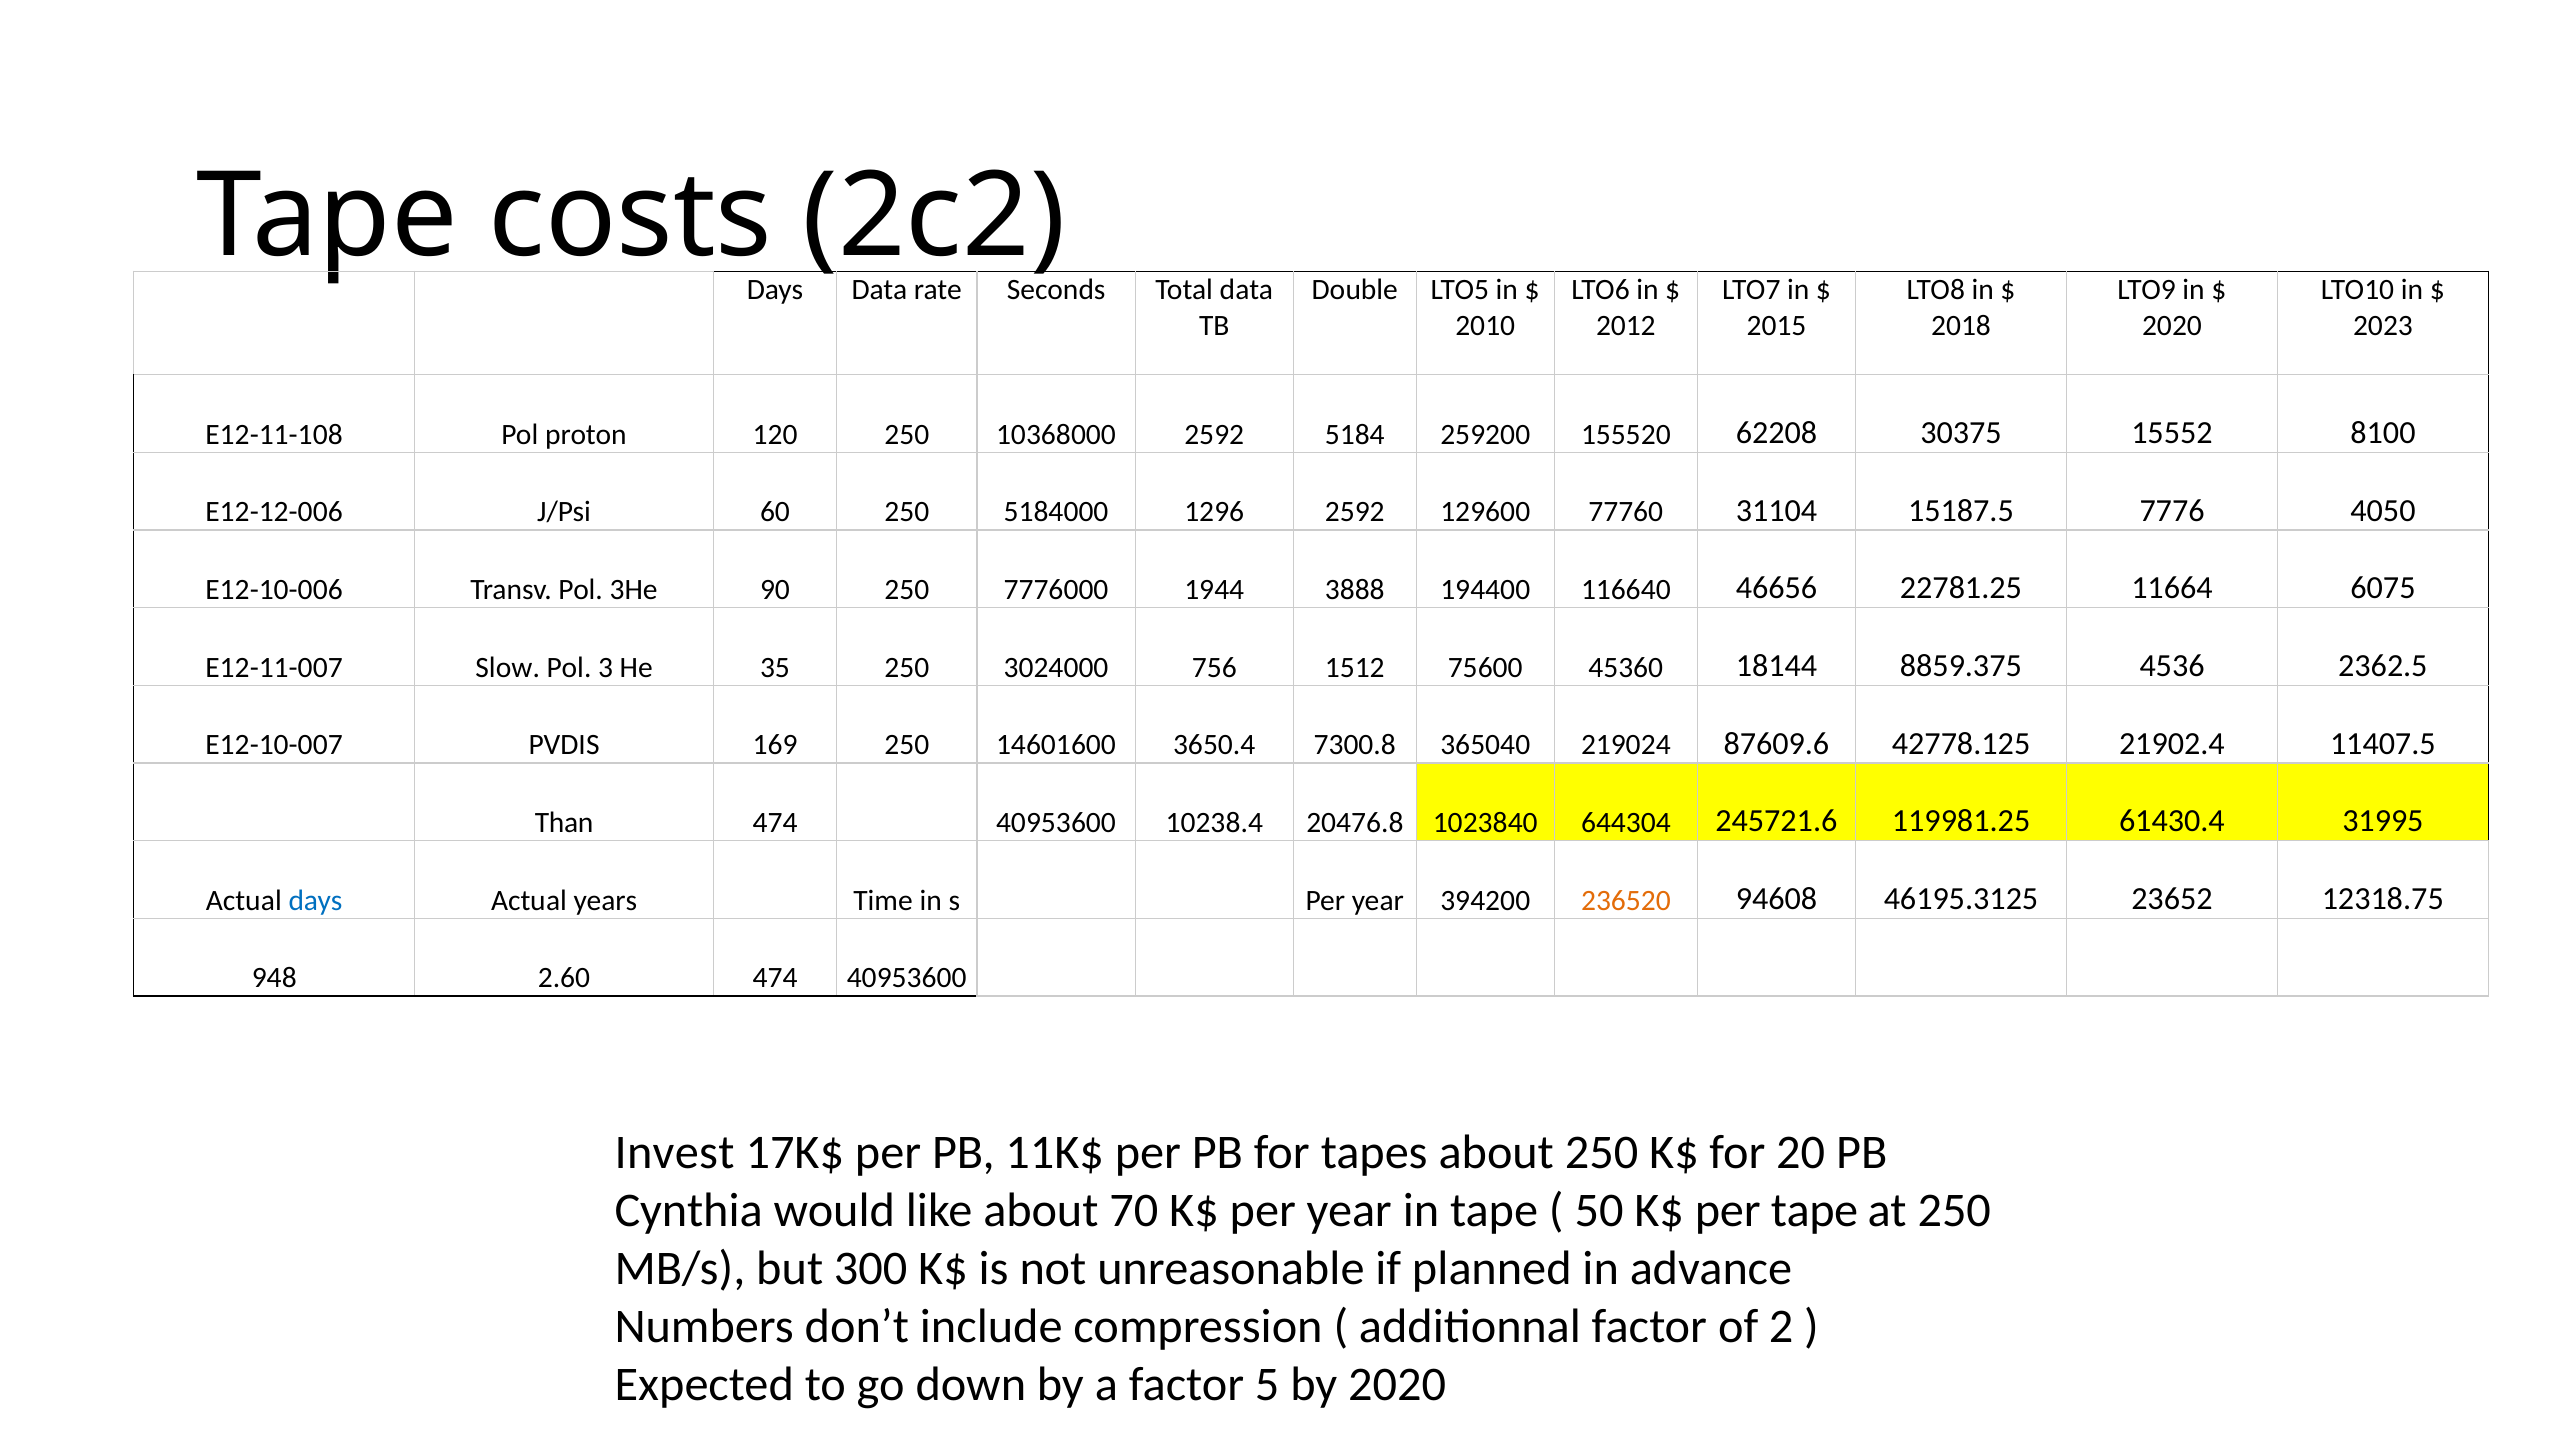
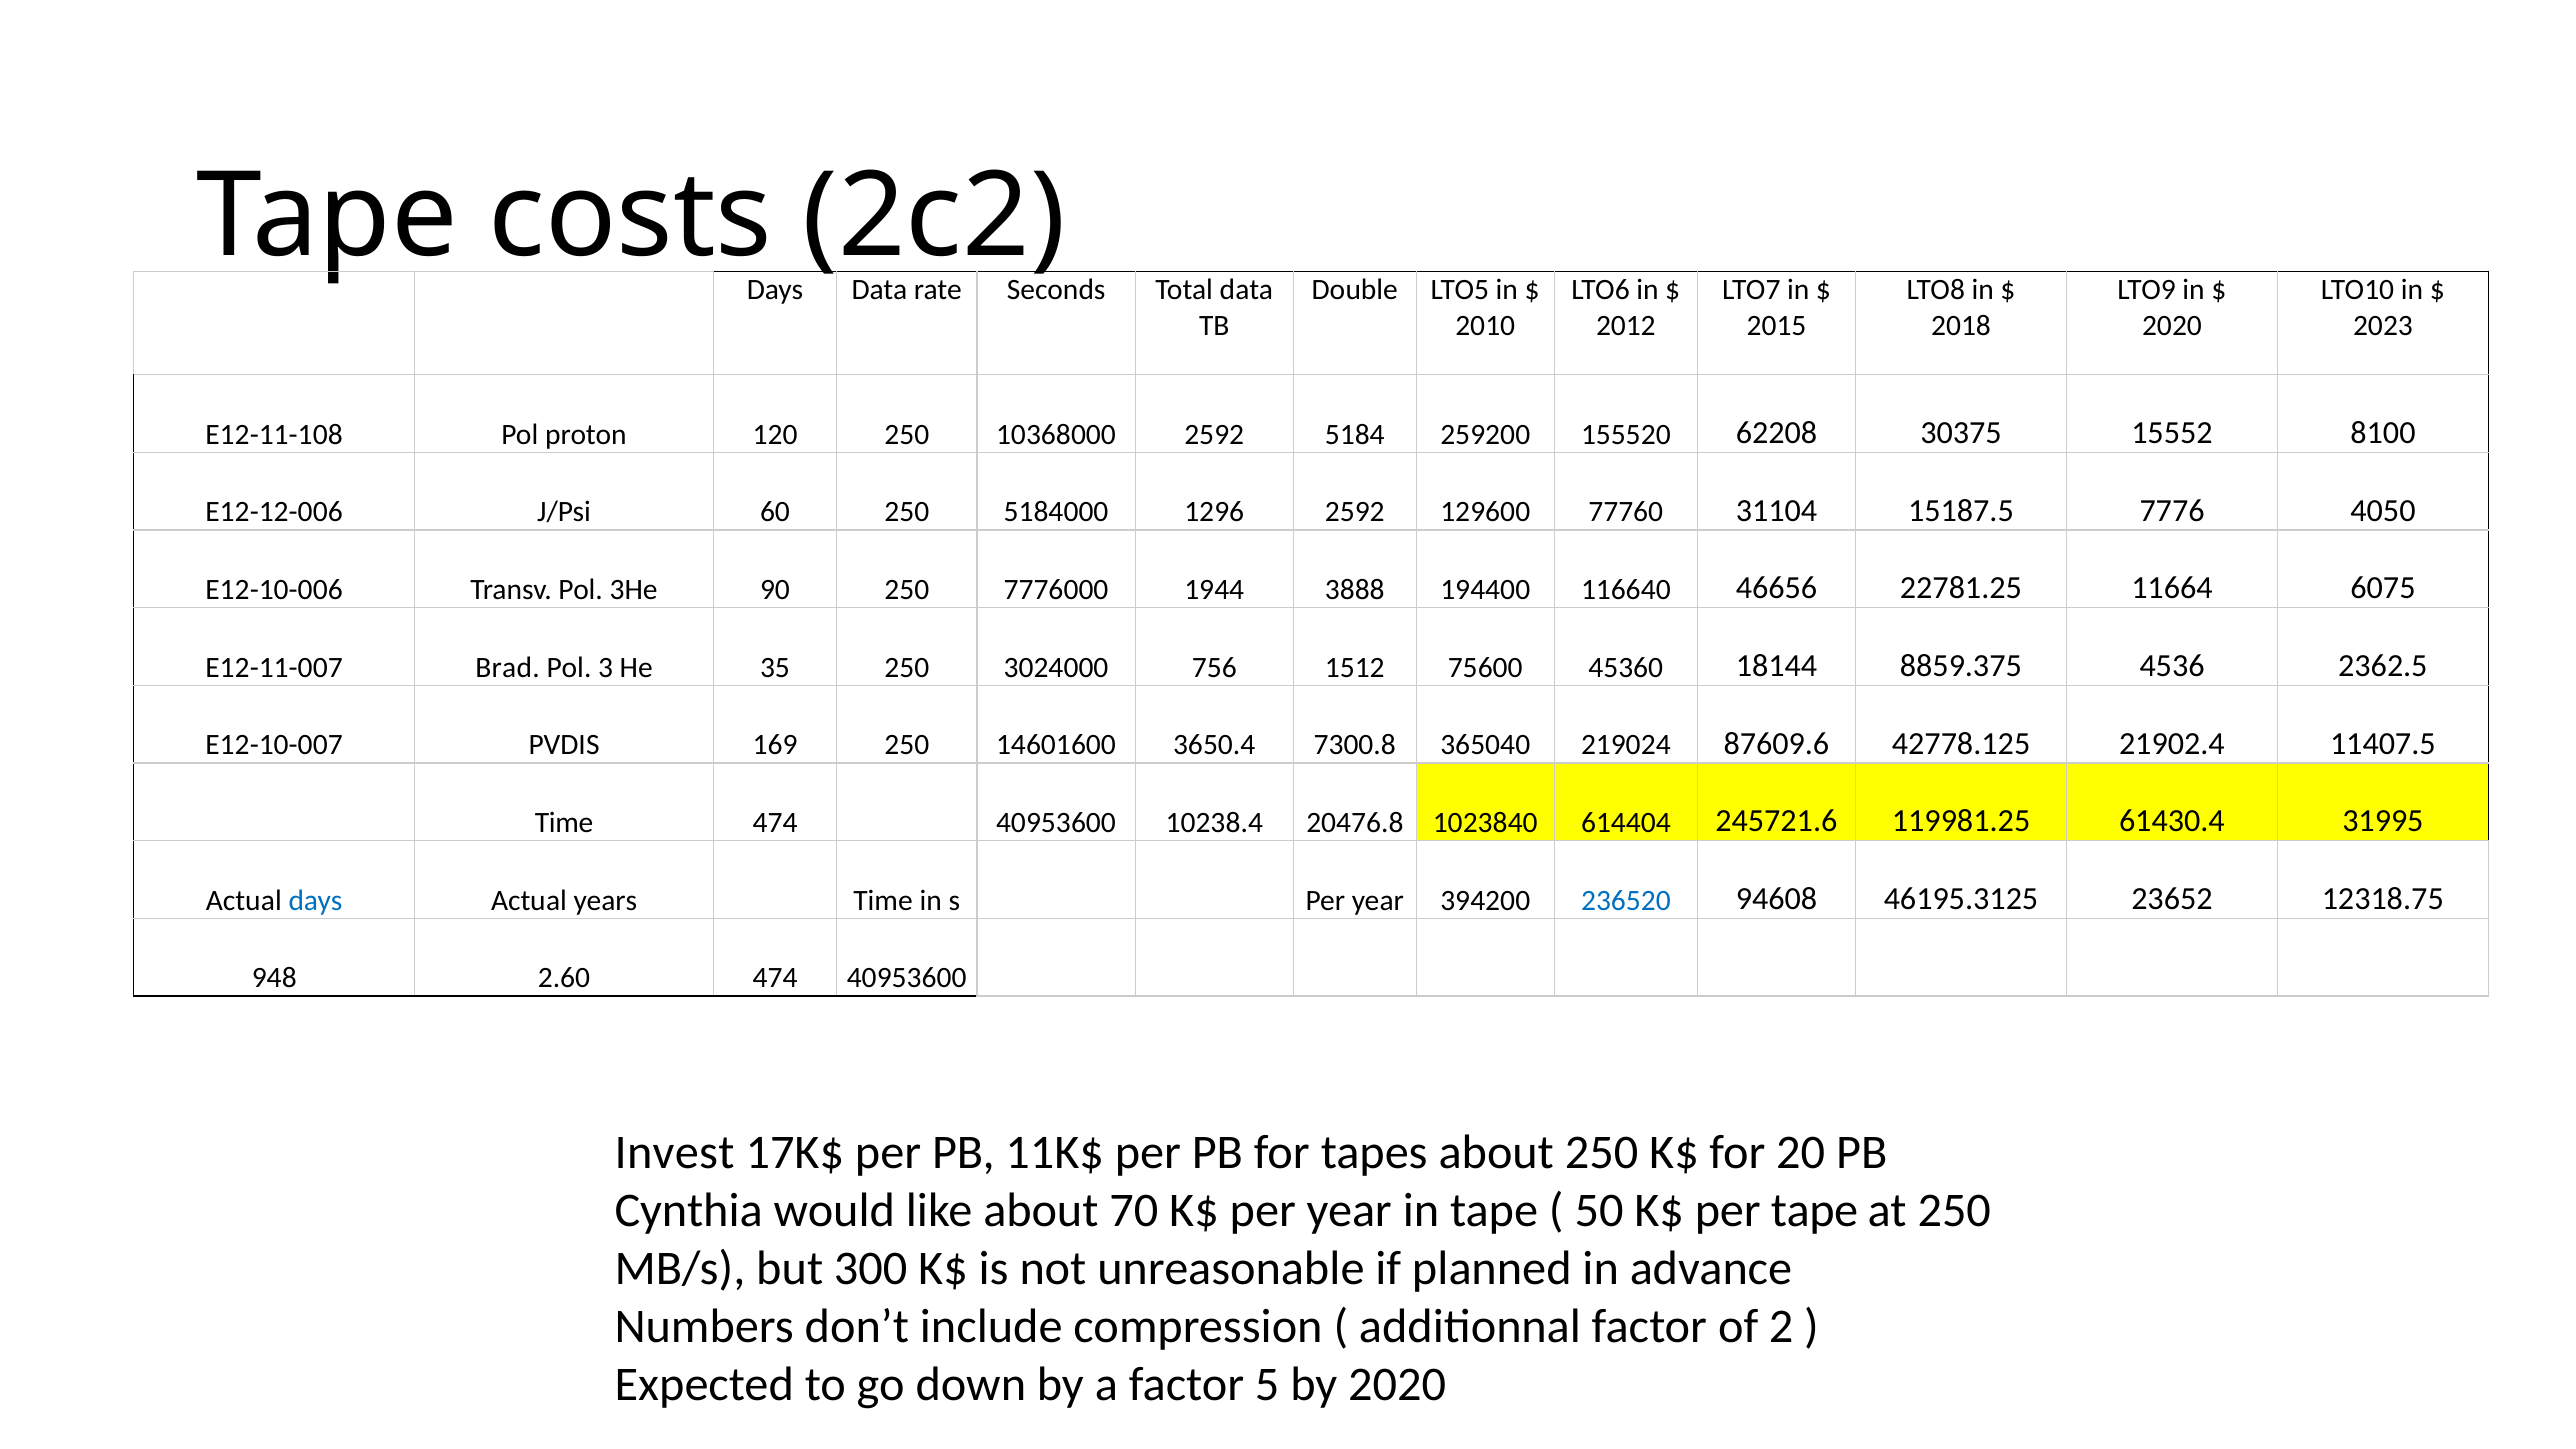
Slow: Slow -> Brad
Than at (564, 823): Than -> Time
644304: 644304 -> 614404
236520 colour: orange -> blue
